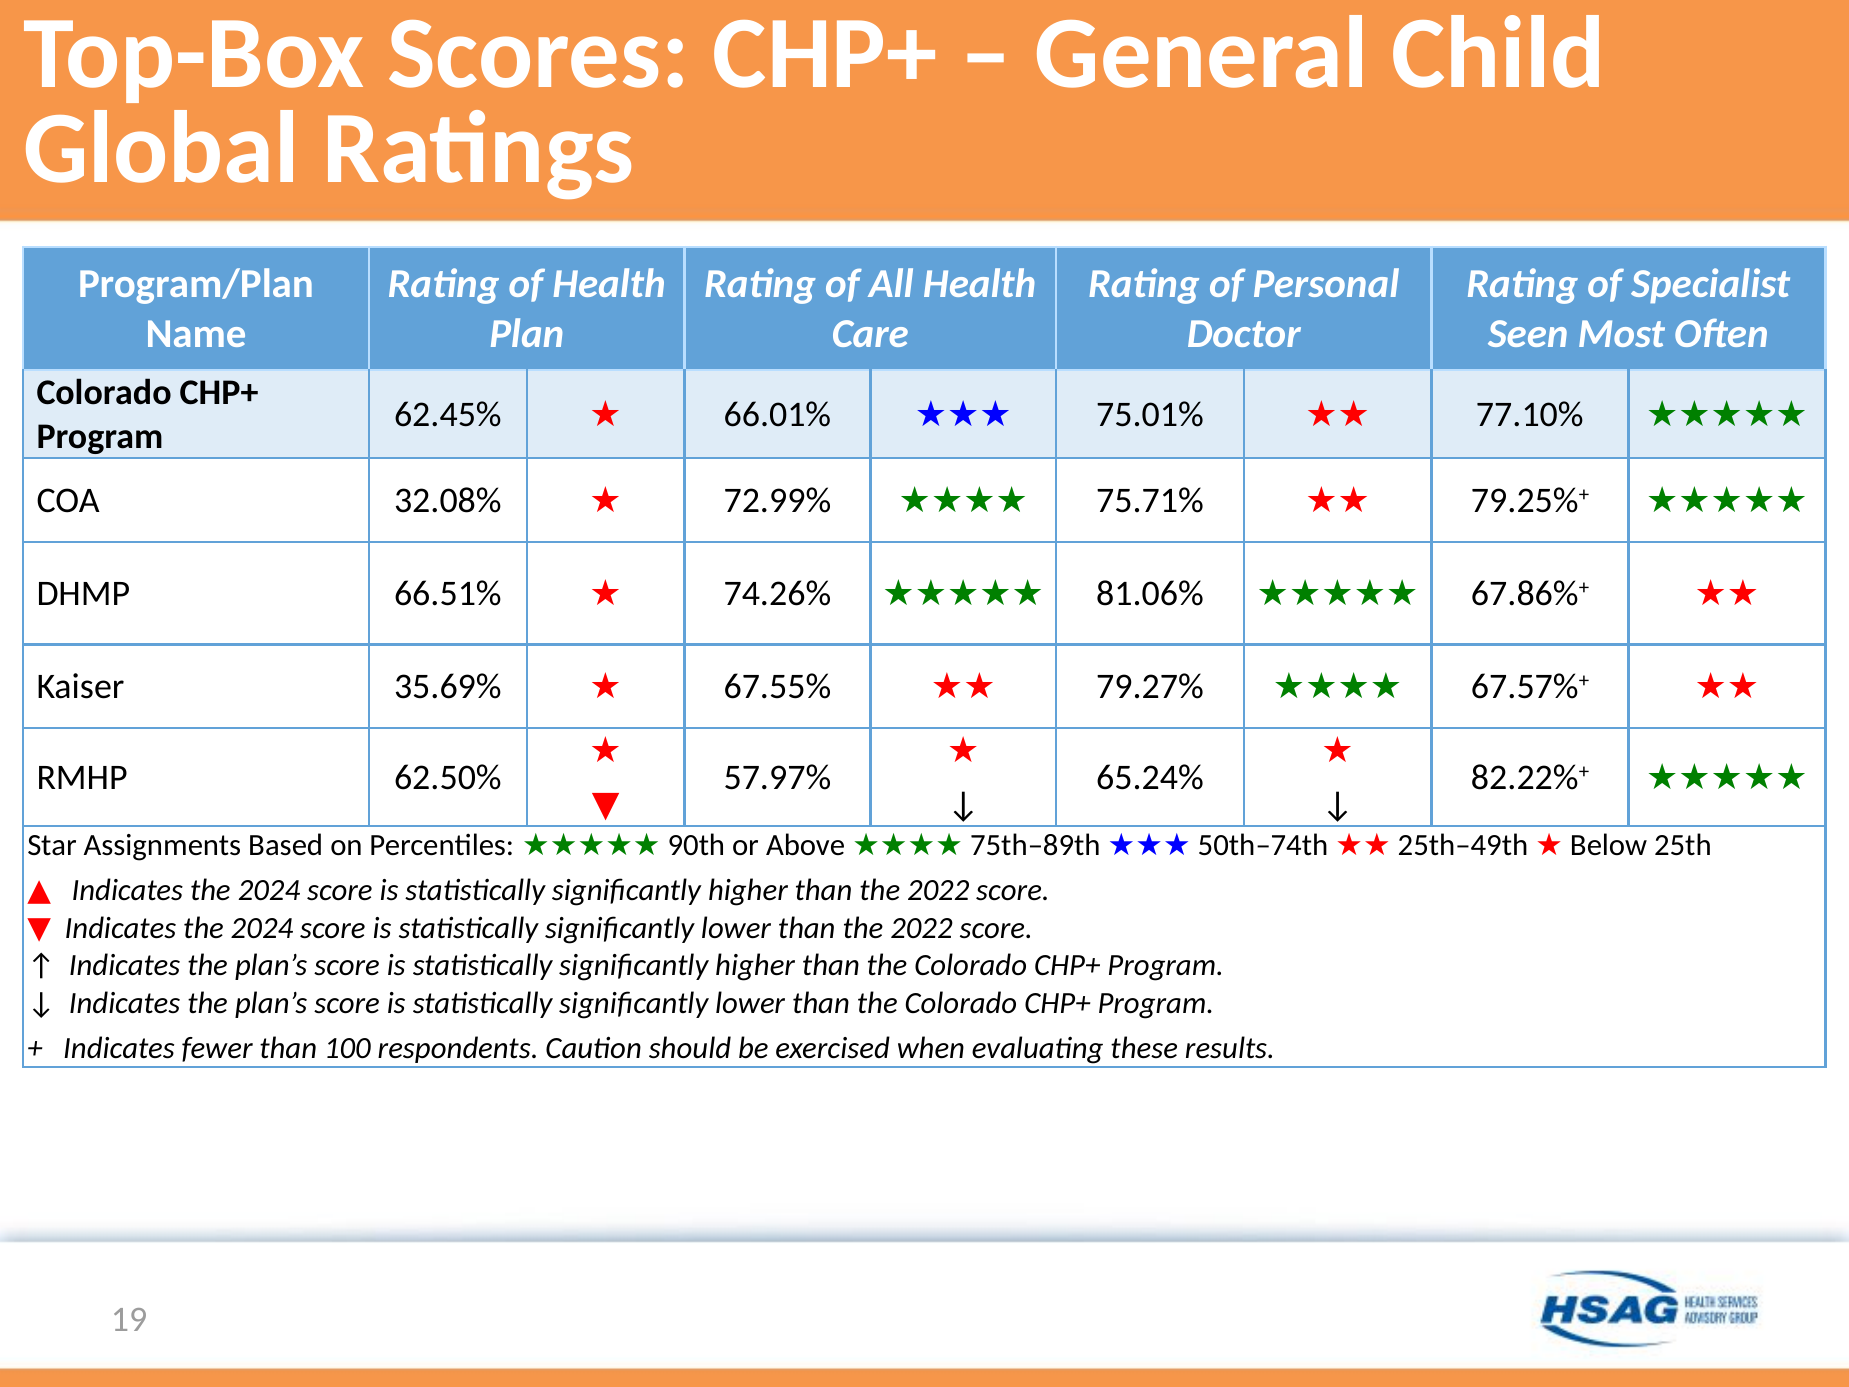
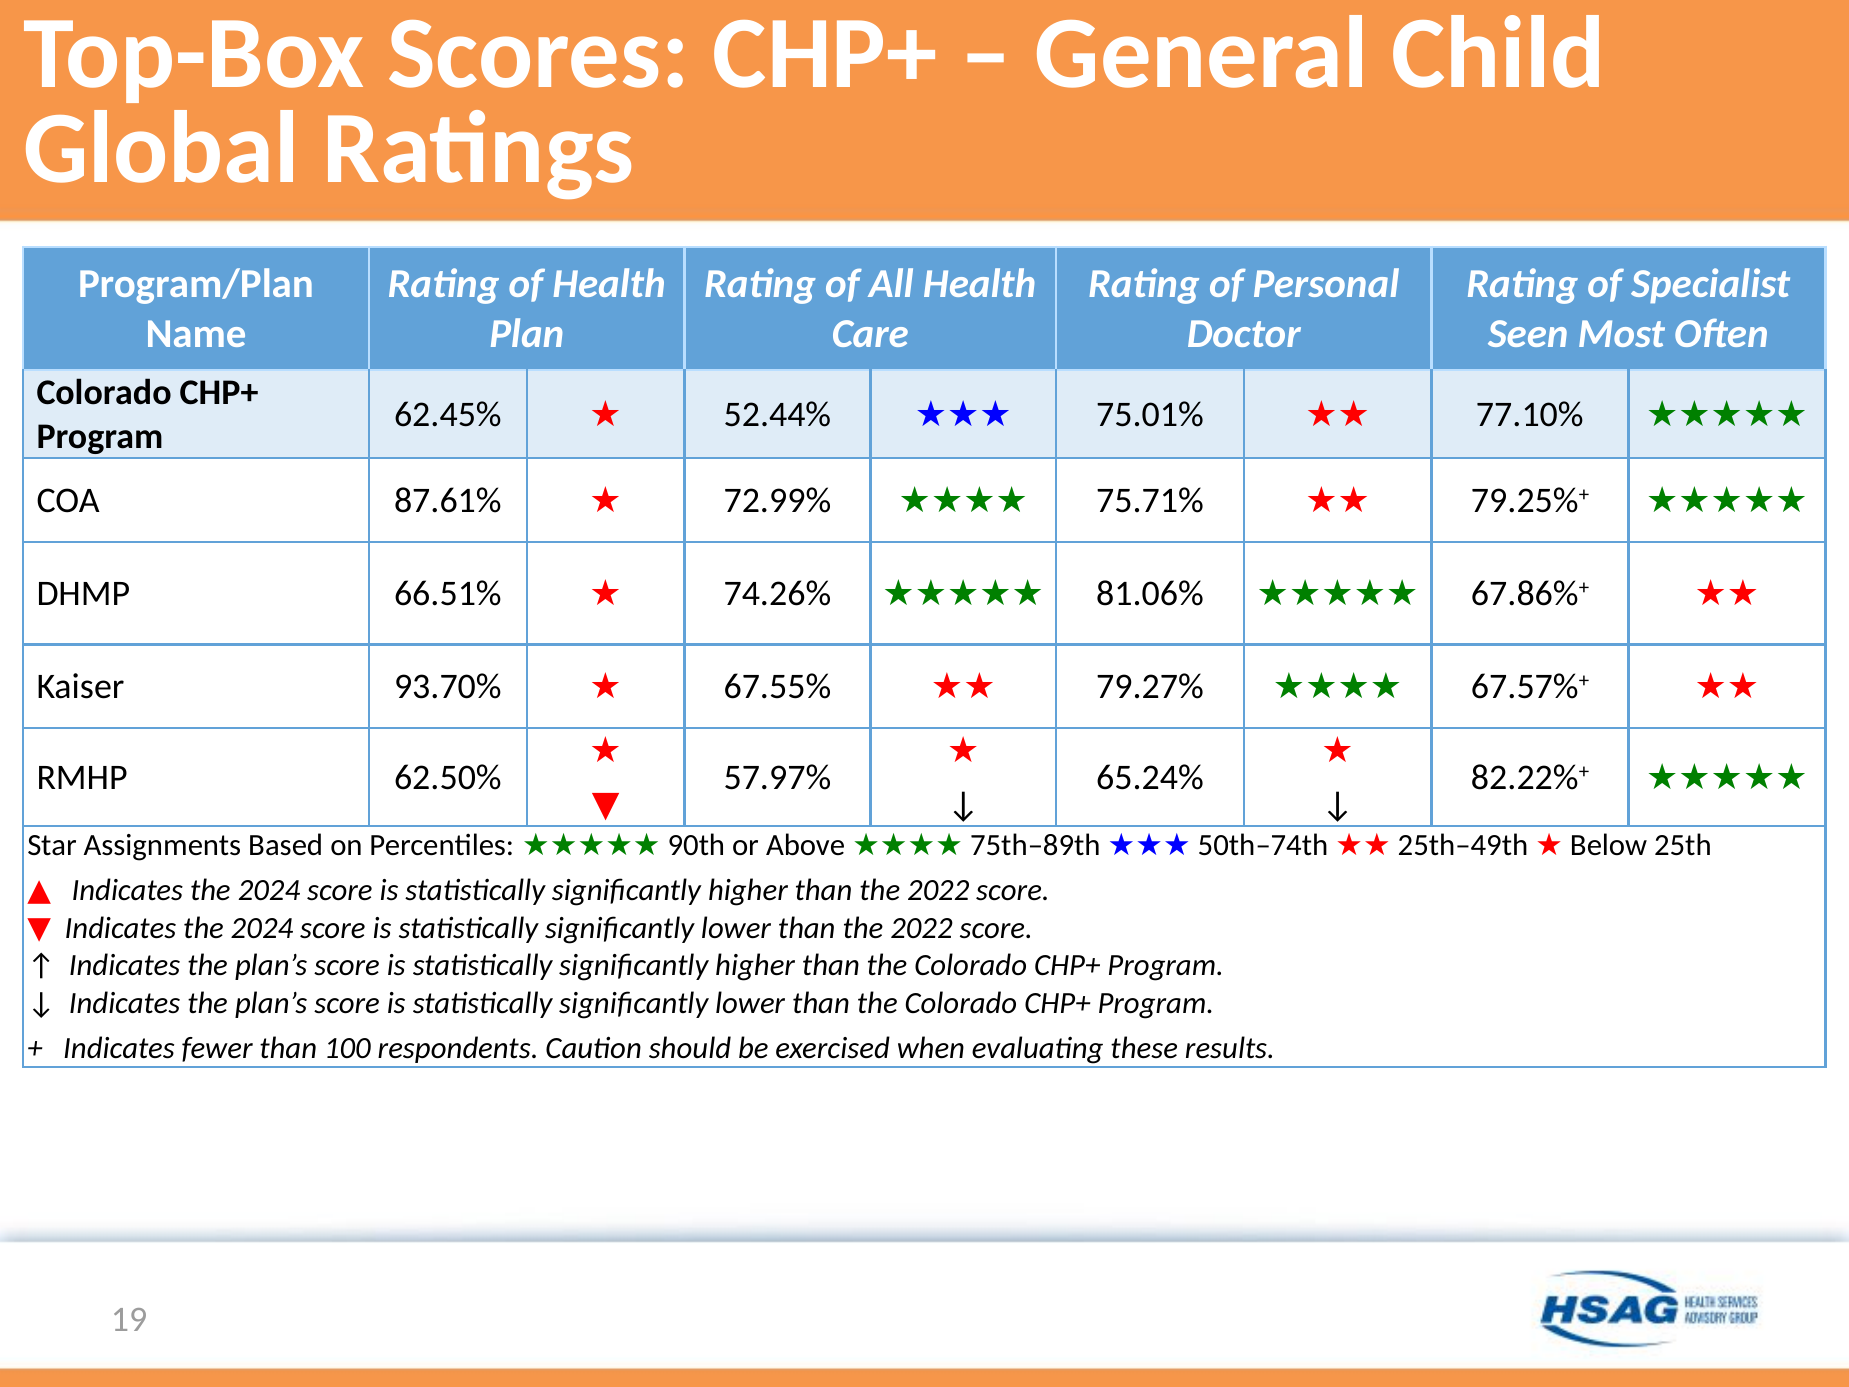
66.01%: 66.01% -> 52.44%
32.08%: 32.08% -> 87.61%
35.69%: 35.69% -> 93.70%
